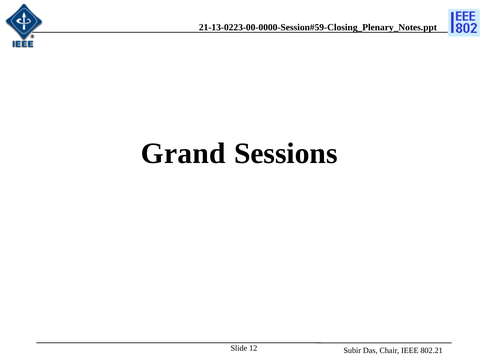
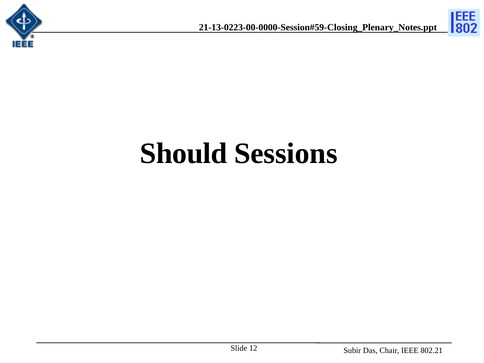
Grand: Grand -> Should
